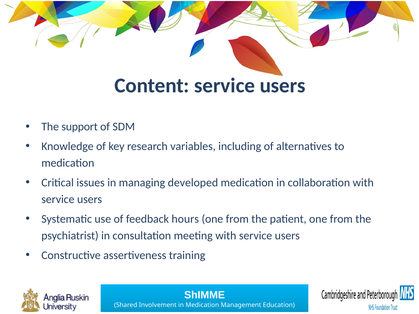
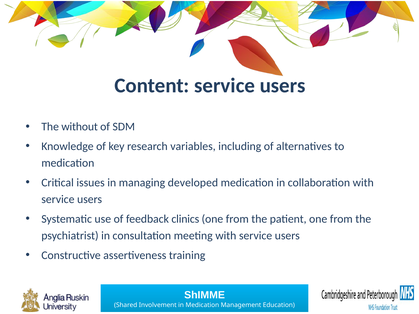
support: support -> without
hours: hours -> clinics
